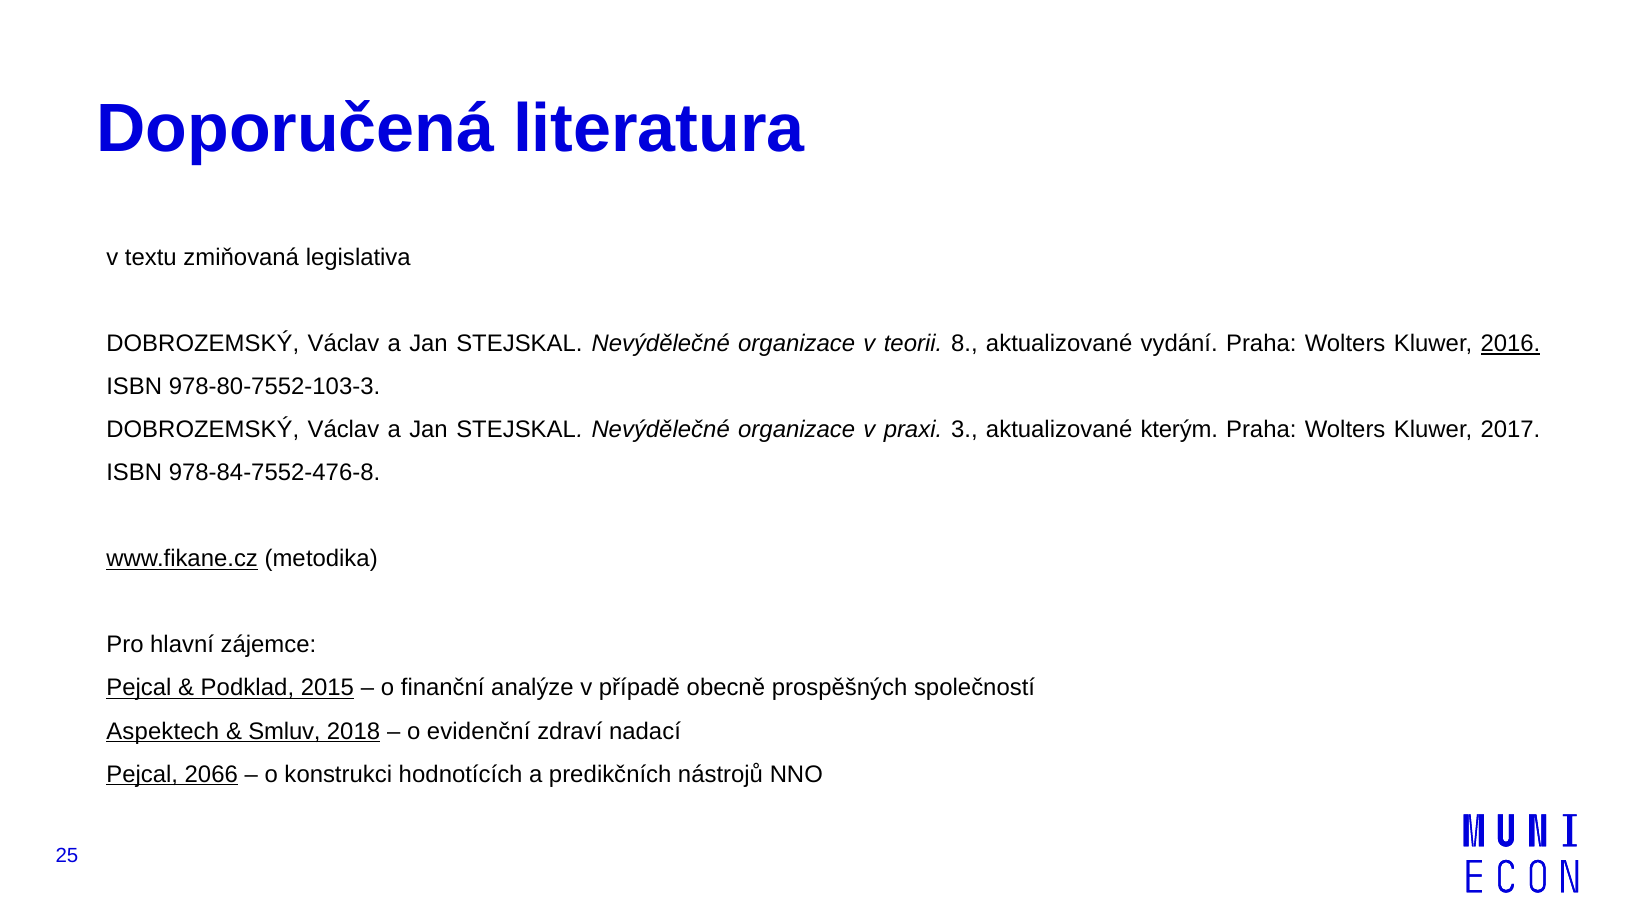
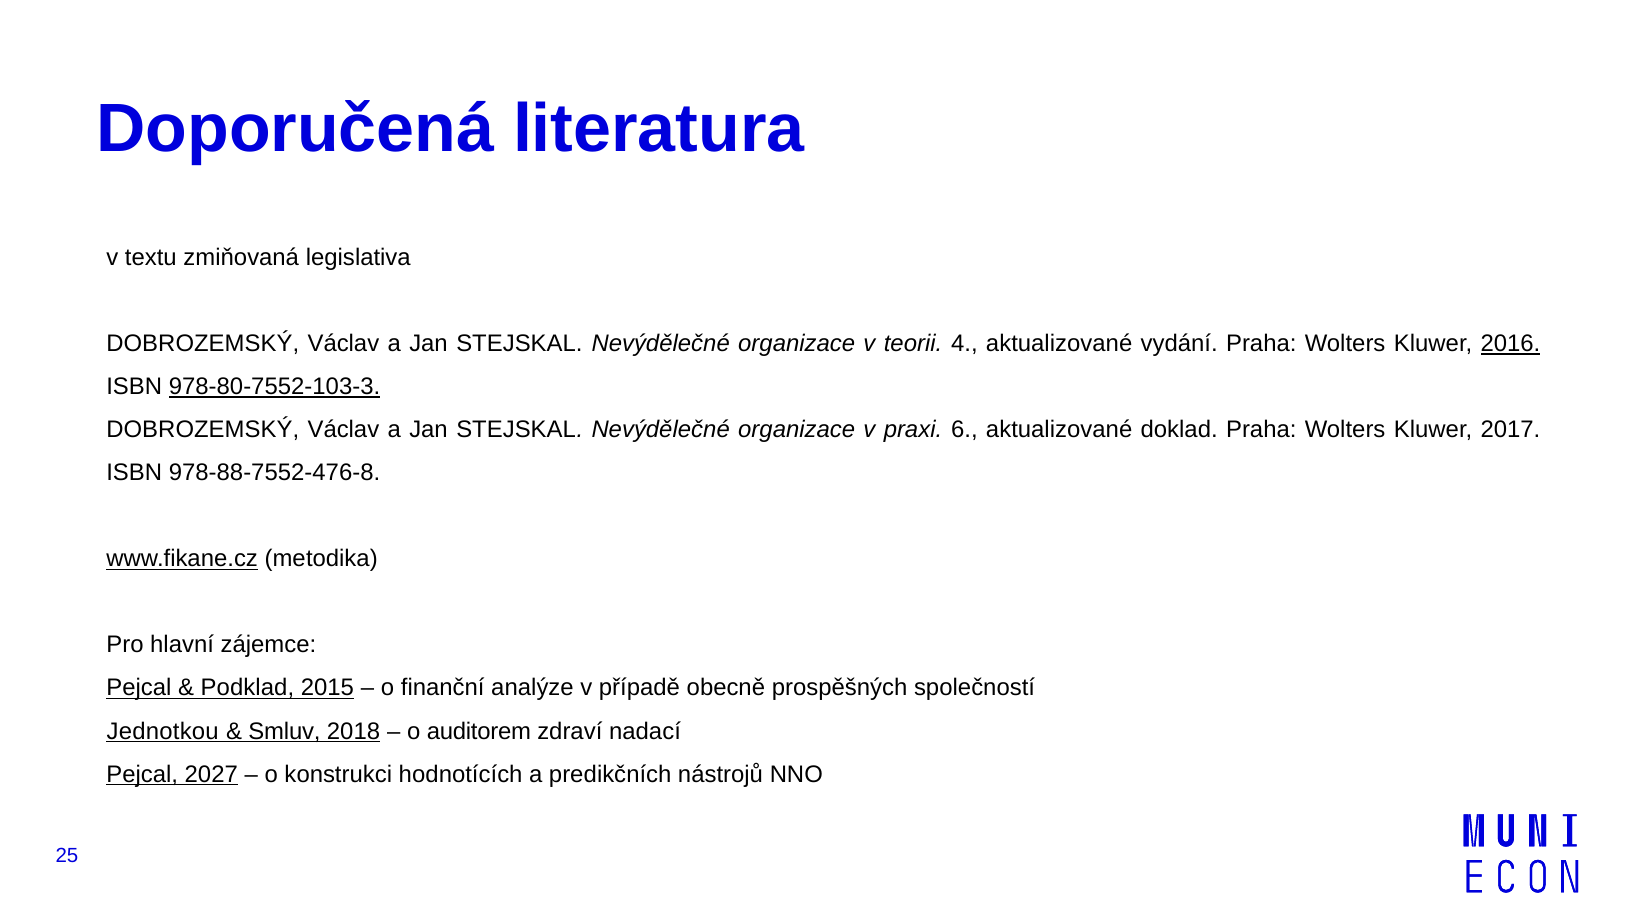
8: 8 -> 4
978-80-7552-103-3 underline: none -> present
3: 3 -> 6
kterým: kterým -> doklad
978-84-7552-476-8: 978-84-7552-476-8 -> 978-88-7552-476-8
Aspektech: Aspektech -> Jednotkou
evidenční: evidenční -> auditorem
2066: 2066 -> 2027
